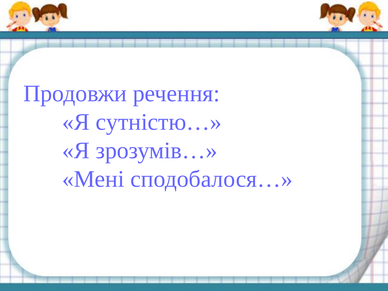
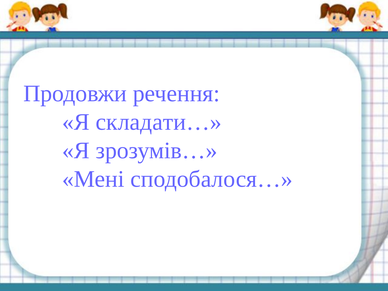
сутністю…: сутністю… -> складати…
